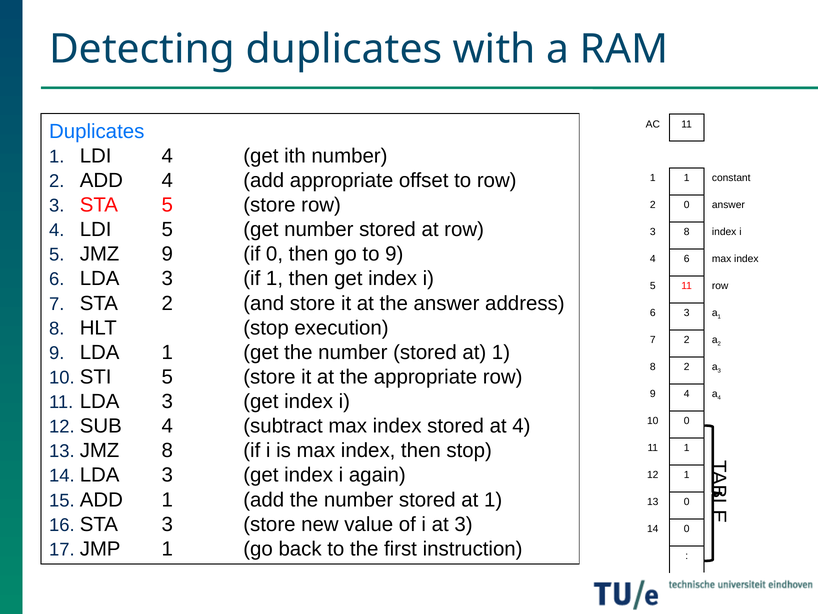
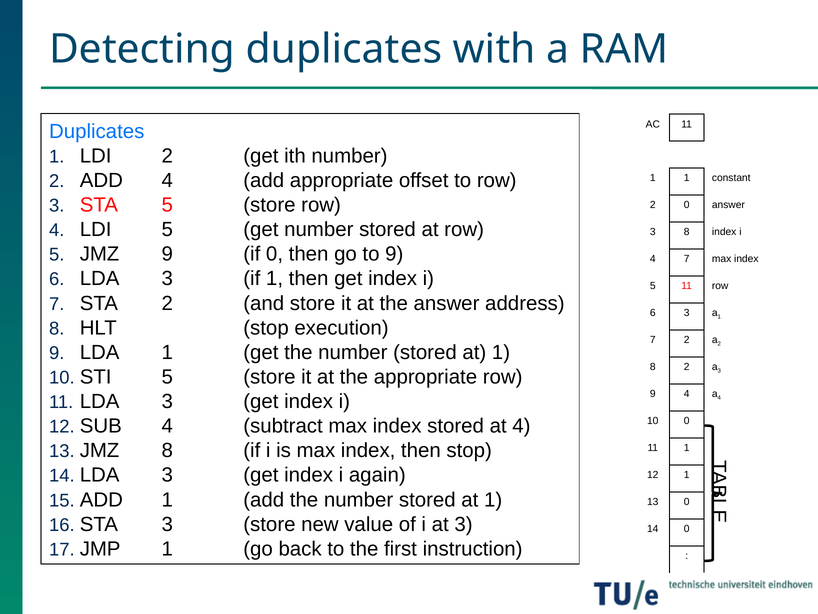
LDI 4: 4 -> 2
4 6: 6 -> 7
